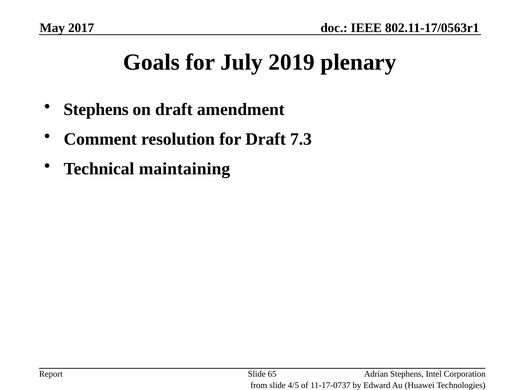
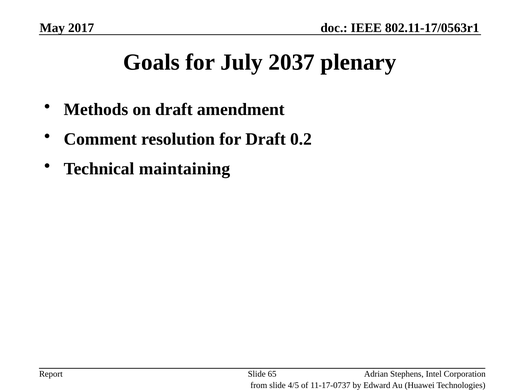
2019: 2019 -> 2037
Stephens at (96, 110): Stephens -> Methods
7.3: 7.3 -> 0.2
